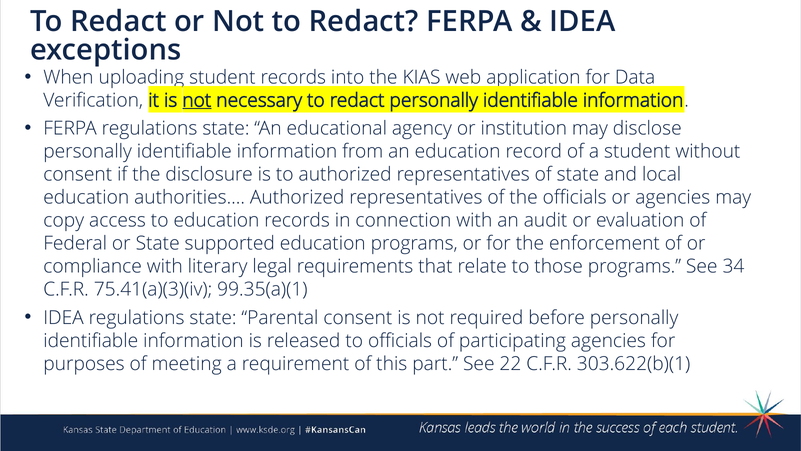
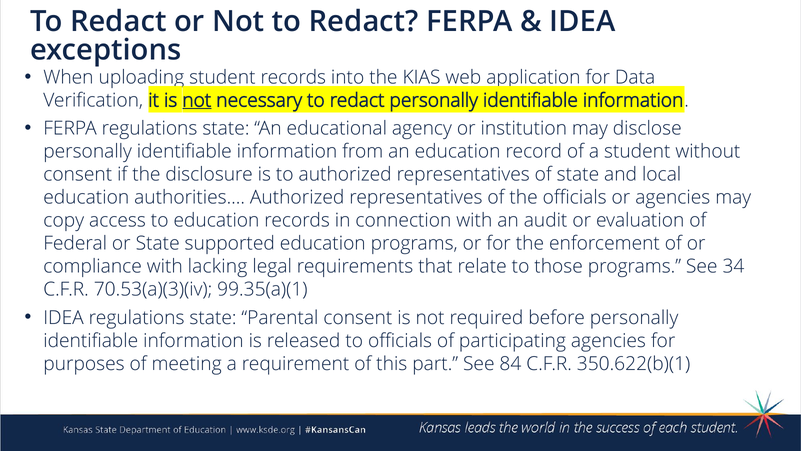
literary: literary -> lacking
75.41(a)(3)(iv: 75.41(a)(3)(iv -> 70.53(a)(3)(iv
22: 22 -> 84
303.622(b)(1: 303.622(b)(1 -> 350.622(b)(1
